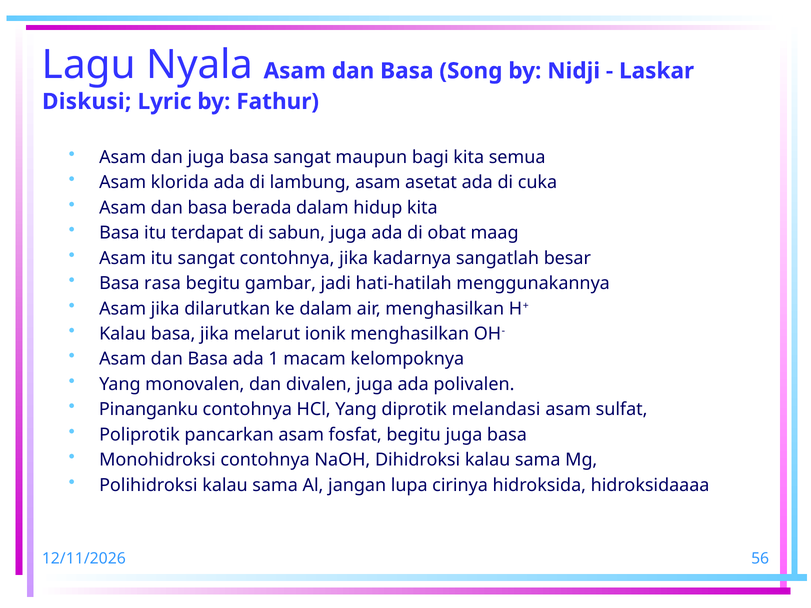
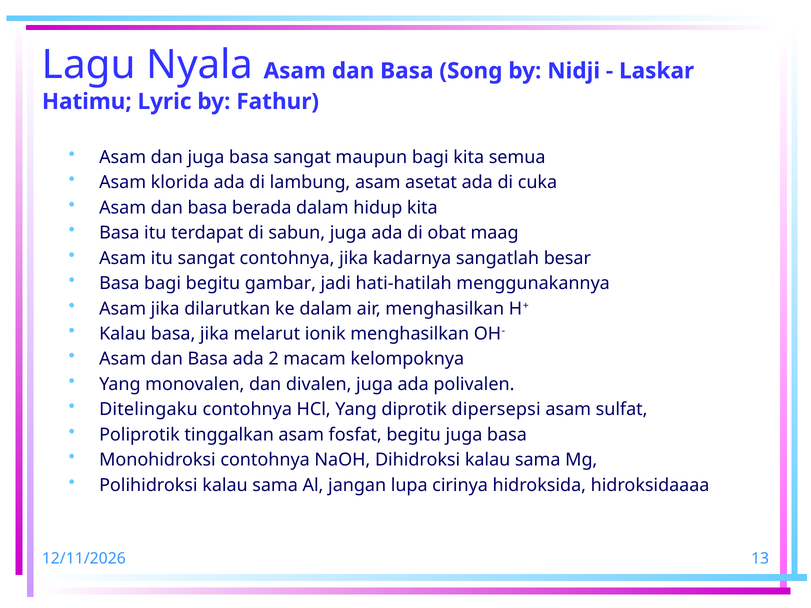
Diskusi: Diskusi -> Hatimu
Basa rasa: rasa -> bagi
1: 1 -> 2
Pinanganku: Pinanganku -> Ditelingaku
melandasi: melandasi -> dipersepsi
pancarkan: pancarkan -> tinggalkan
56: 56 -> 13
